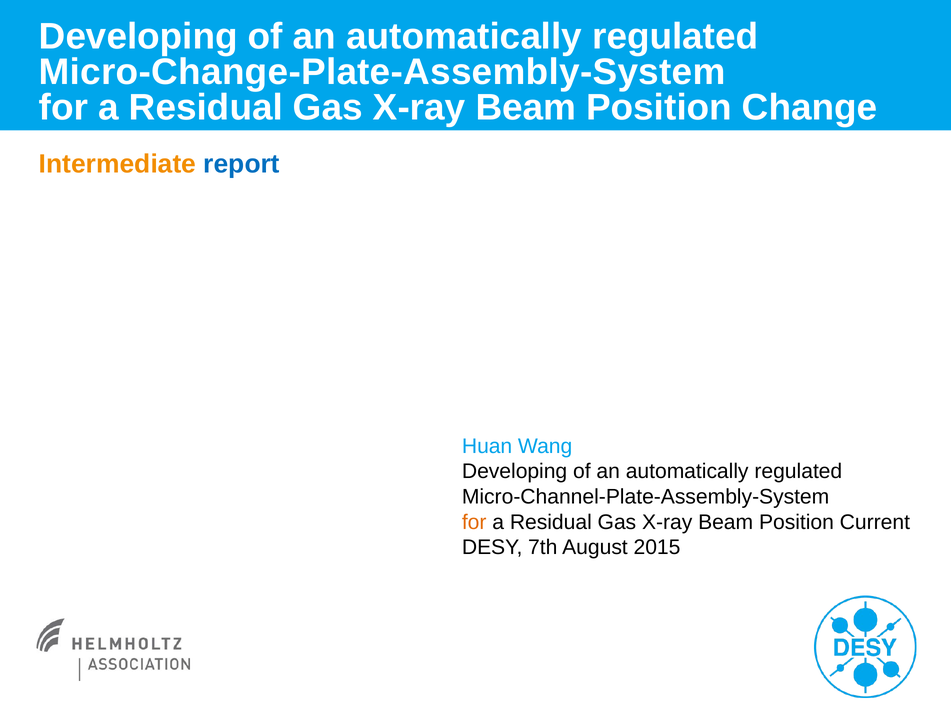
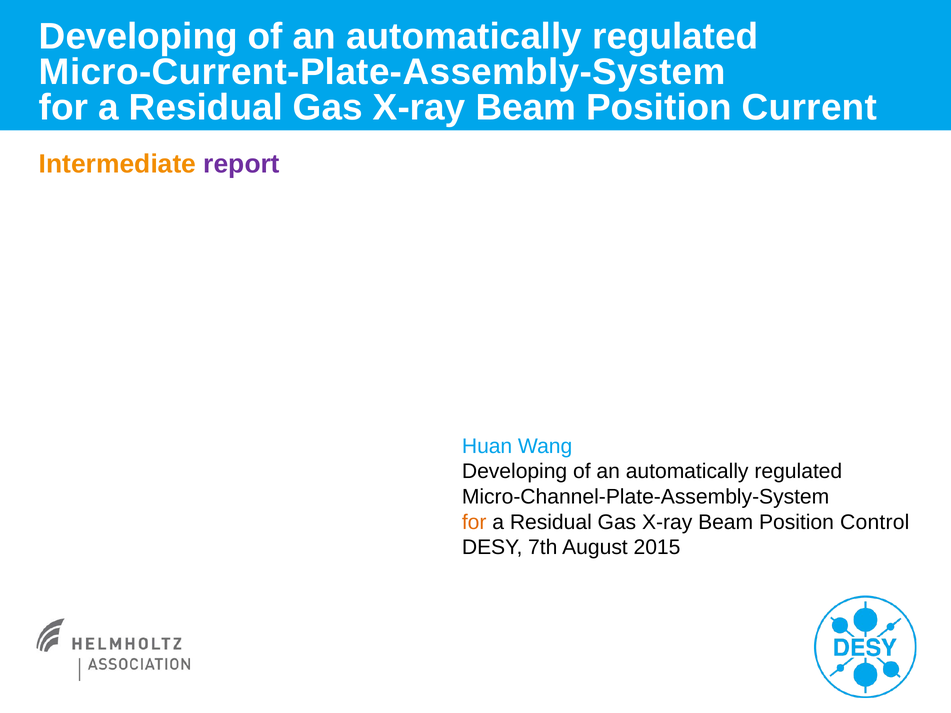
Micro-Change-Plate-Assembly-System: Micro-Change-Plate-Assembly-System -> Micro-Current-Plate-Assembly-System
Change: Change -> Current
report colour: blue -> purple
Current: Current -> Control
